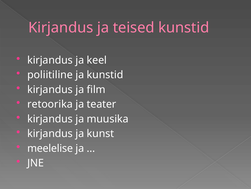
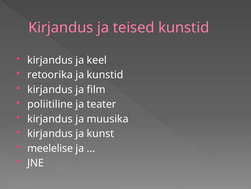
poliitiline: poliitiline -> retoorika
retoorika: retoorika -> poliitiline
